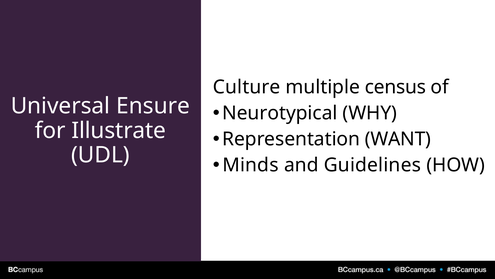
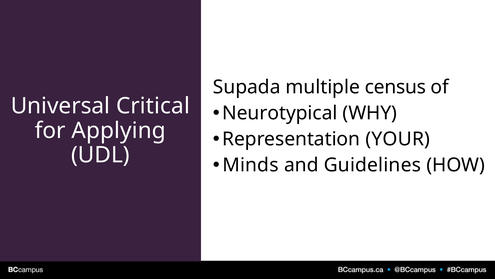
Culture: Culture -> Supada
Ensure: Ensure -> Critical
Illustrate: Illustrate -> Applying
WANT: WANT -> YOUR
